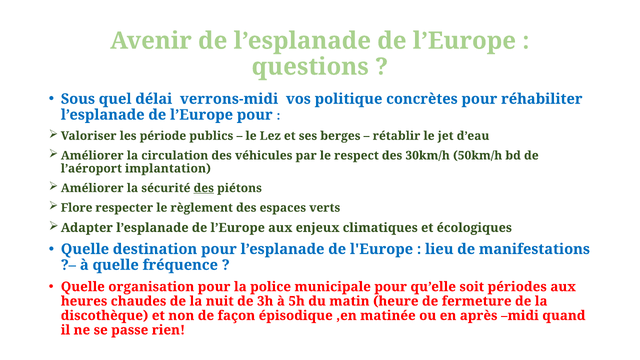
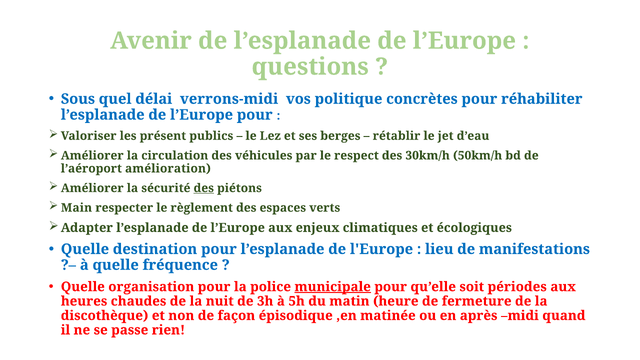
période: période -> présent
implantation: implantation -> amélioration
Flore: Flore -> Main
municipale underline: none -> present
